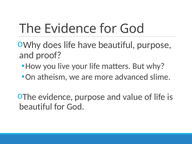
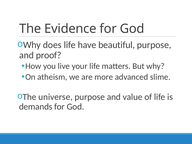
evidence at (56, 97): evidence -> universe
beautiful at (36, 107): beautiful -> demands
